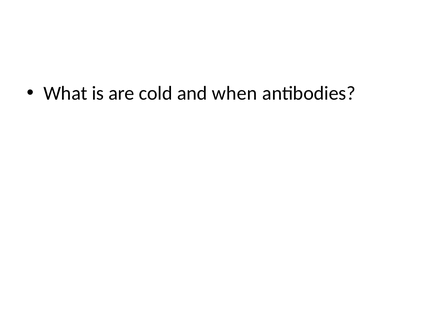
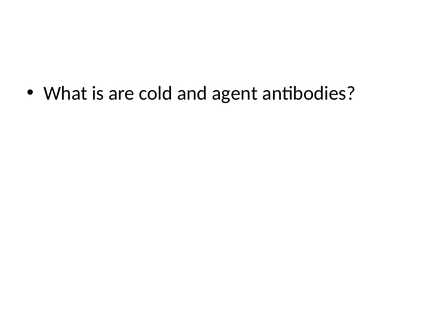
when: when -> agent
